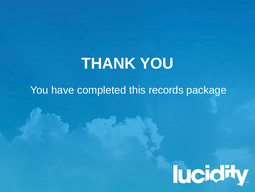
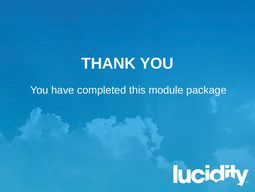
records: records -> module
